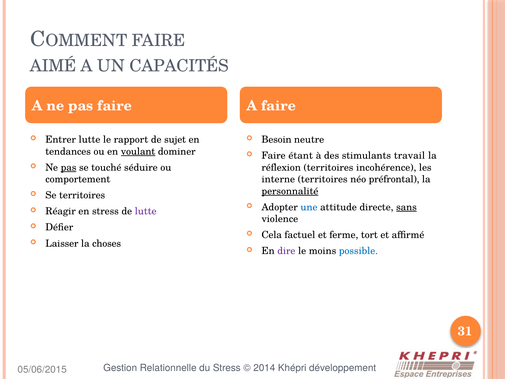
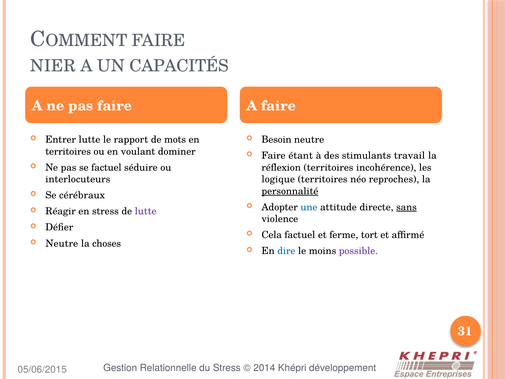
AIMÉ: AIMÉ -> NIER
sujet: sujet -> mots
tendances at (68, 151): tendances -> territoires
voulant underline: present -> none
pas at (69, 167) underline: present -> none
se touché: touché -> factuel
comportement: comportement -> interlocuteurs
interne: interne -> logique
préfrontal: préfrontal -> reproches
Se territoires: territoires -> cérébraux
Laisser at (62, 243): Laisser -> Neutre
dire colour: purple -> blue
possible colour: blue -> purple
